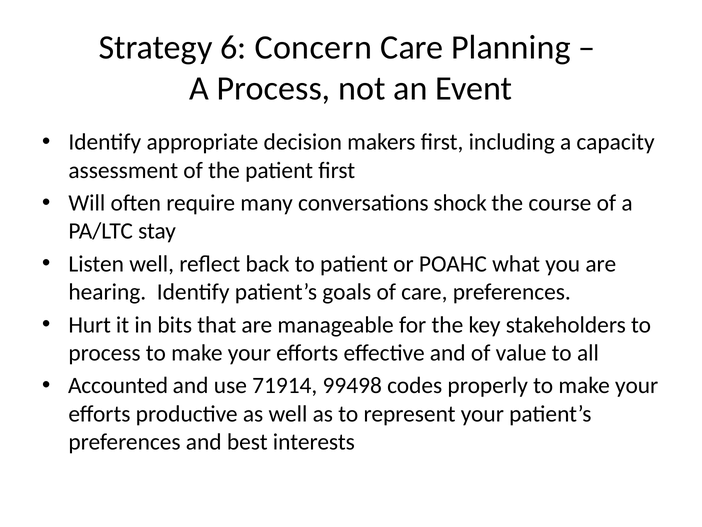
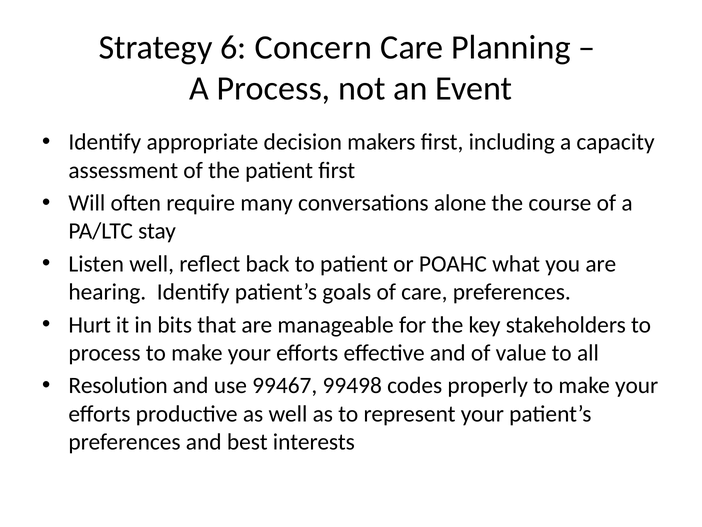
shock: shock -> alone
Accounted: Accounted -> Resolution
71914: 71914 -> 99467
